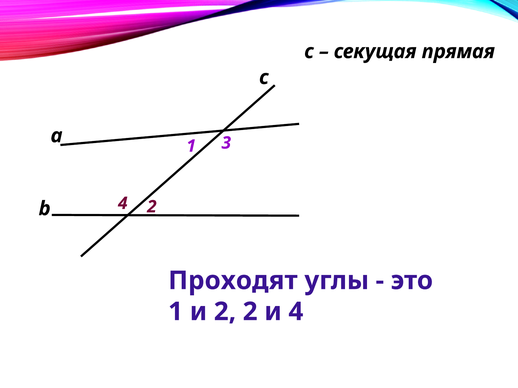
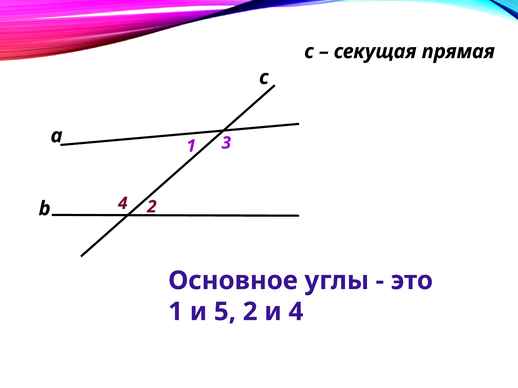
Проходят: Проходят -> Основное
и 2: 2 -> 5
